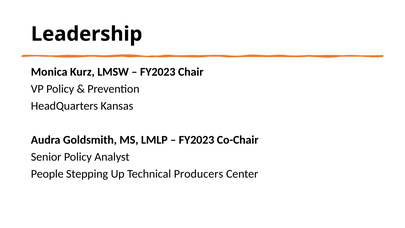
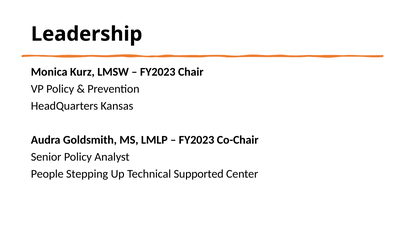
Producers: Producers -> Supported
